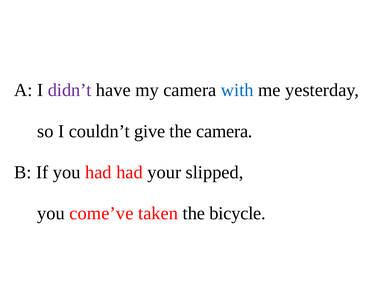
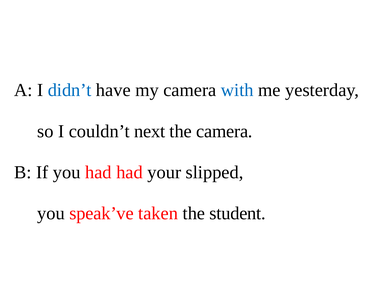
didn’t colour: purple -> blue
give: give -> next
come’ve: come’ve -> speak’ve
bicycle: bicycle -> student
